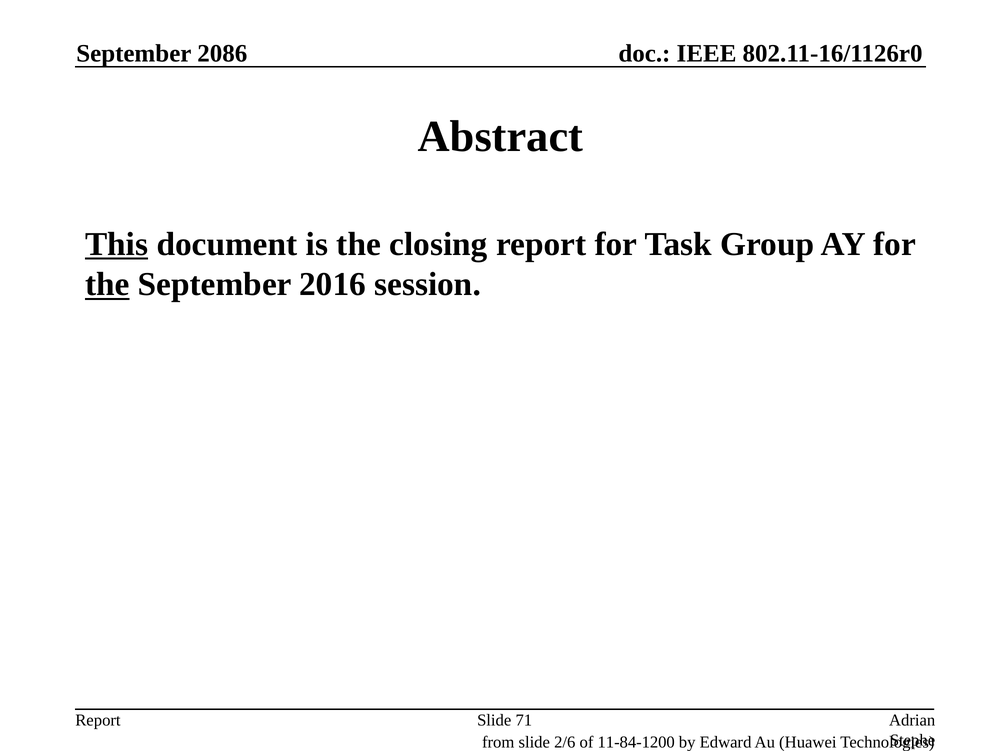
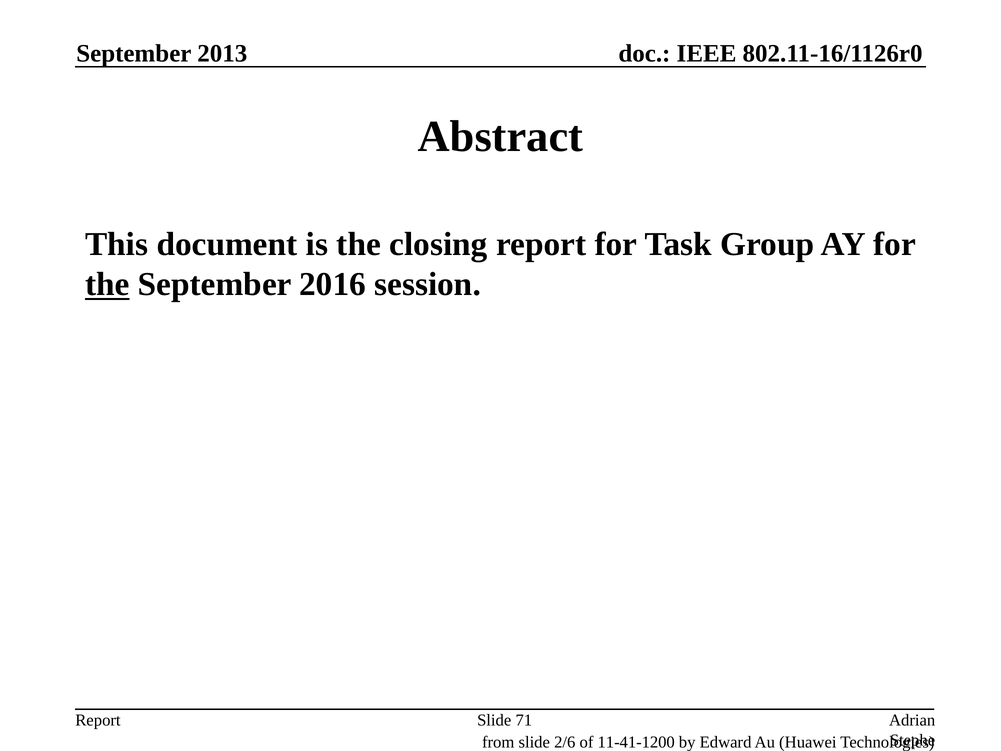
2086: 2086 -> 2013
This underline: present -> none
11-84-1200: 11-84-1200 -> 11-41-1200
